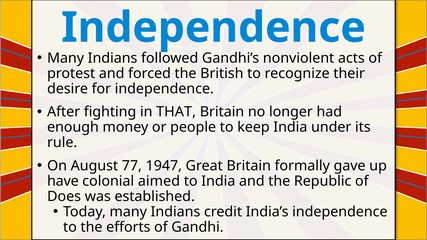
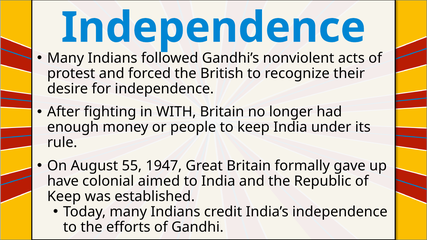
THAT: THAT -> WITH
77: 77 -> 55
Does at (64, 197): Does -> Keep
